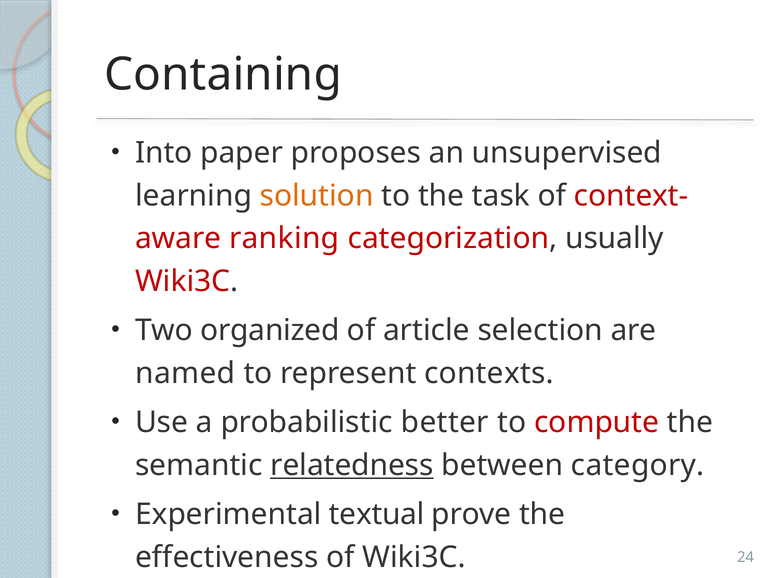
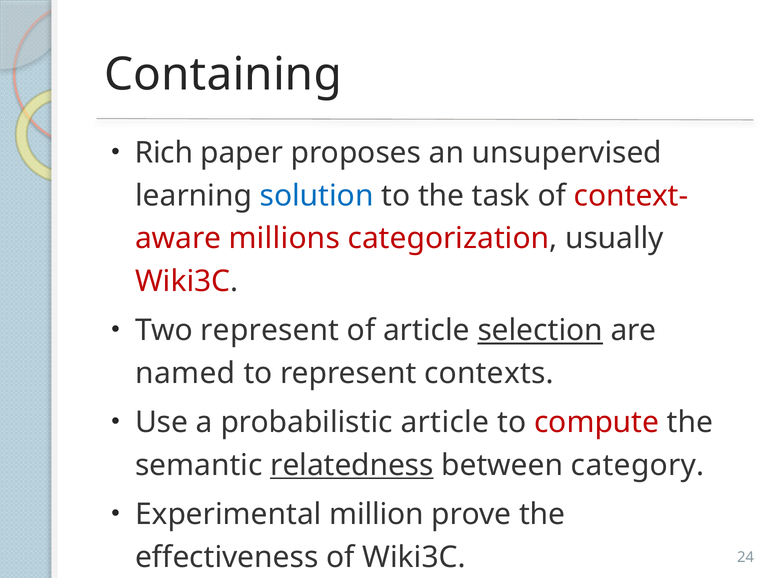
Into: Into -> Rich
solution colour: orange -> blue
ranking: ranking -> millions
Two organized: organized -> represent
selection underline: none -> present
probabilistic better: better -> article
textual: textual -> million
